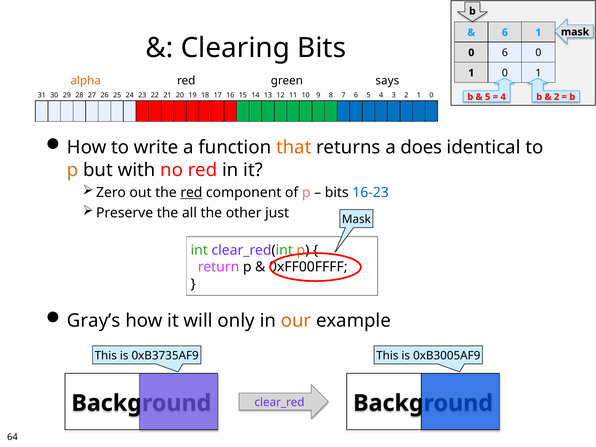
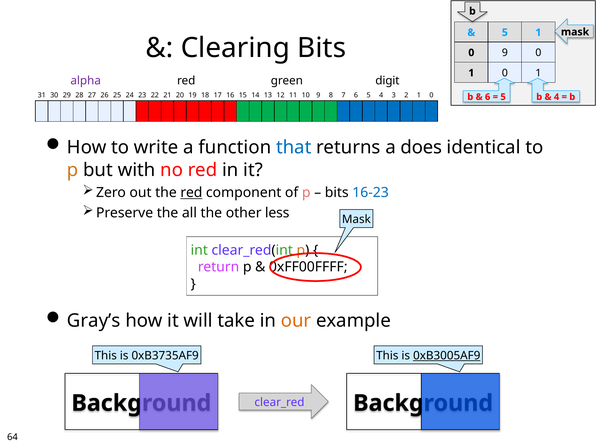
6 at (505, 32): 6 -> 5
0 6: 6 -> 9
alpha colour: orange -> purple
says: says -> digit
5 at (488, 97): 5 -> 6
4 at (503, 97): 4 -> 5
2 at (557, 97): 2 -> 4
that colour: orange -> blue
just: just -> less
only: only -> take
0xB3005AF9 underline: none -> present
